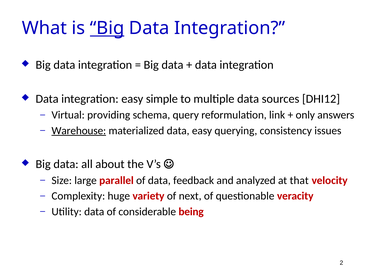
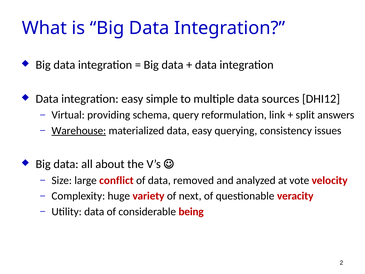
Big at (107, 28) underline: present -> none
only: only -> split
parallel: parallel -> conflict
feedback: feedback -> removed
that: that -> vote
